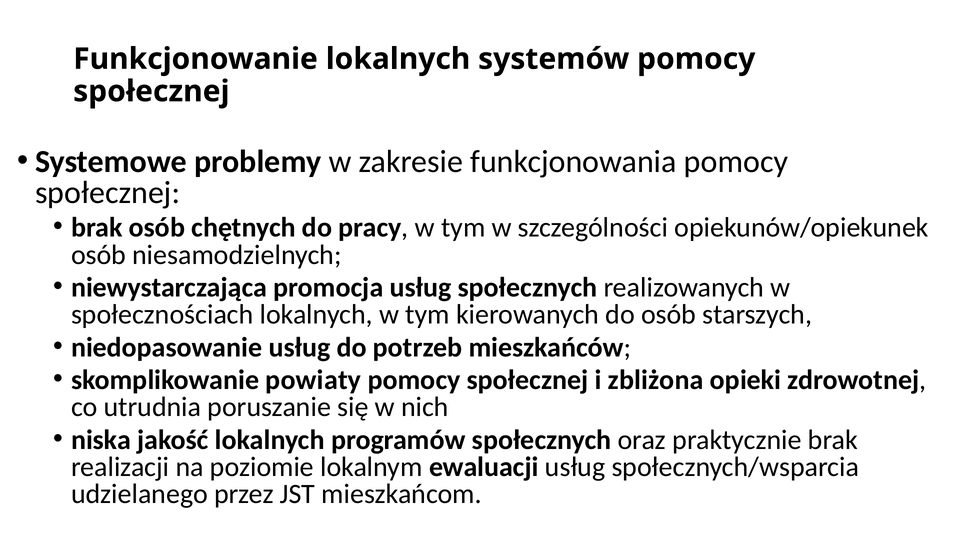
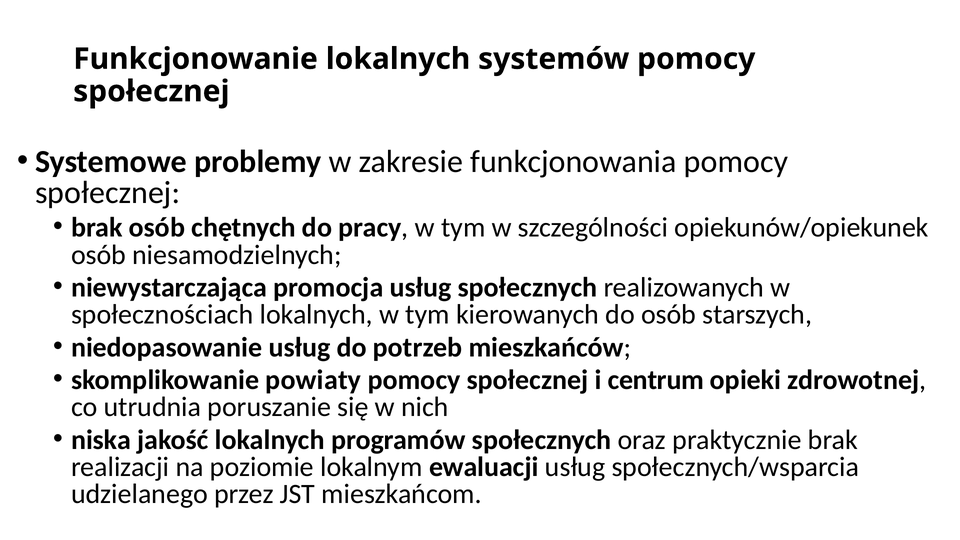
zbliżona: zbliżona -> centrum
